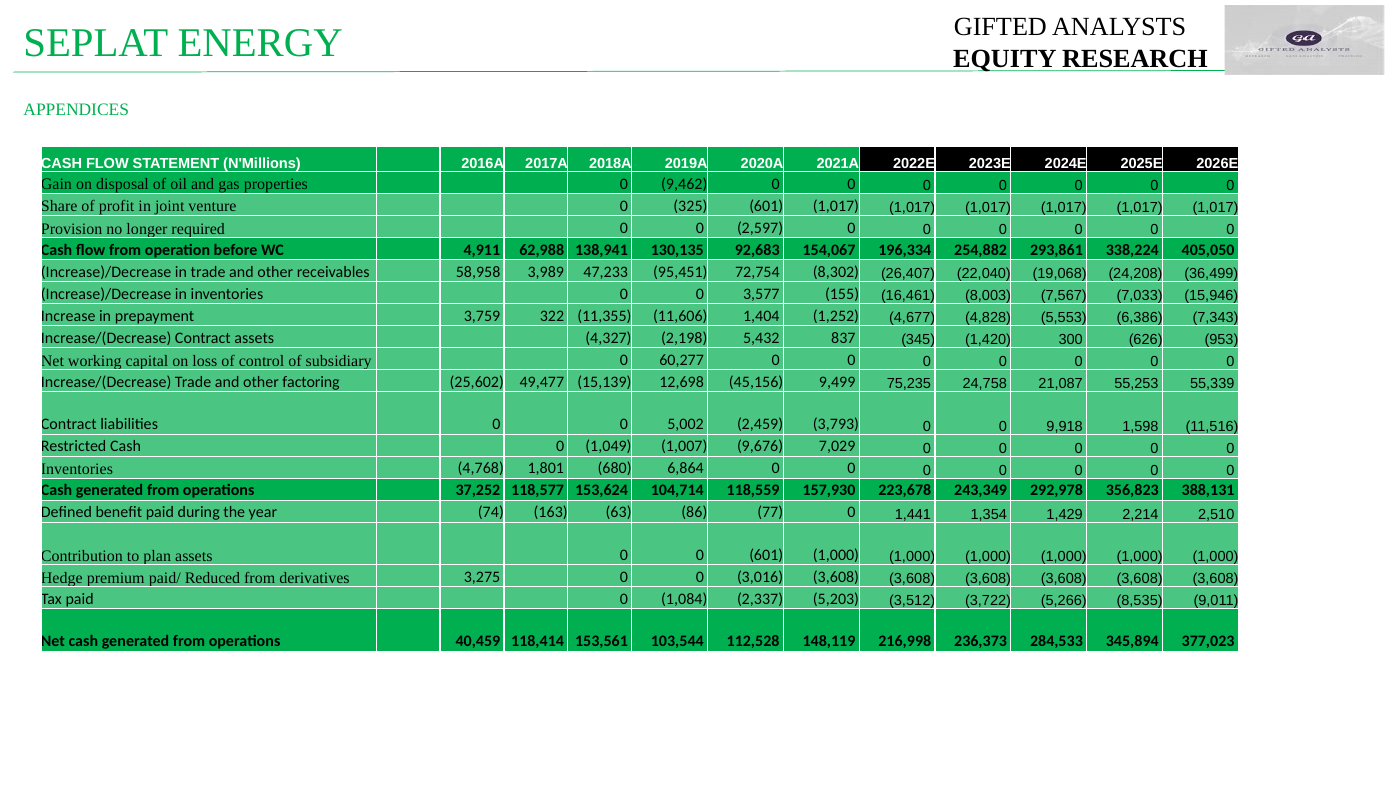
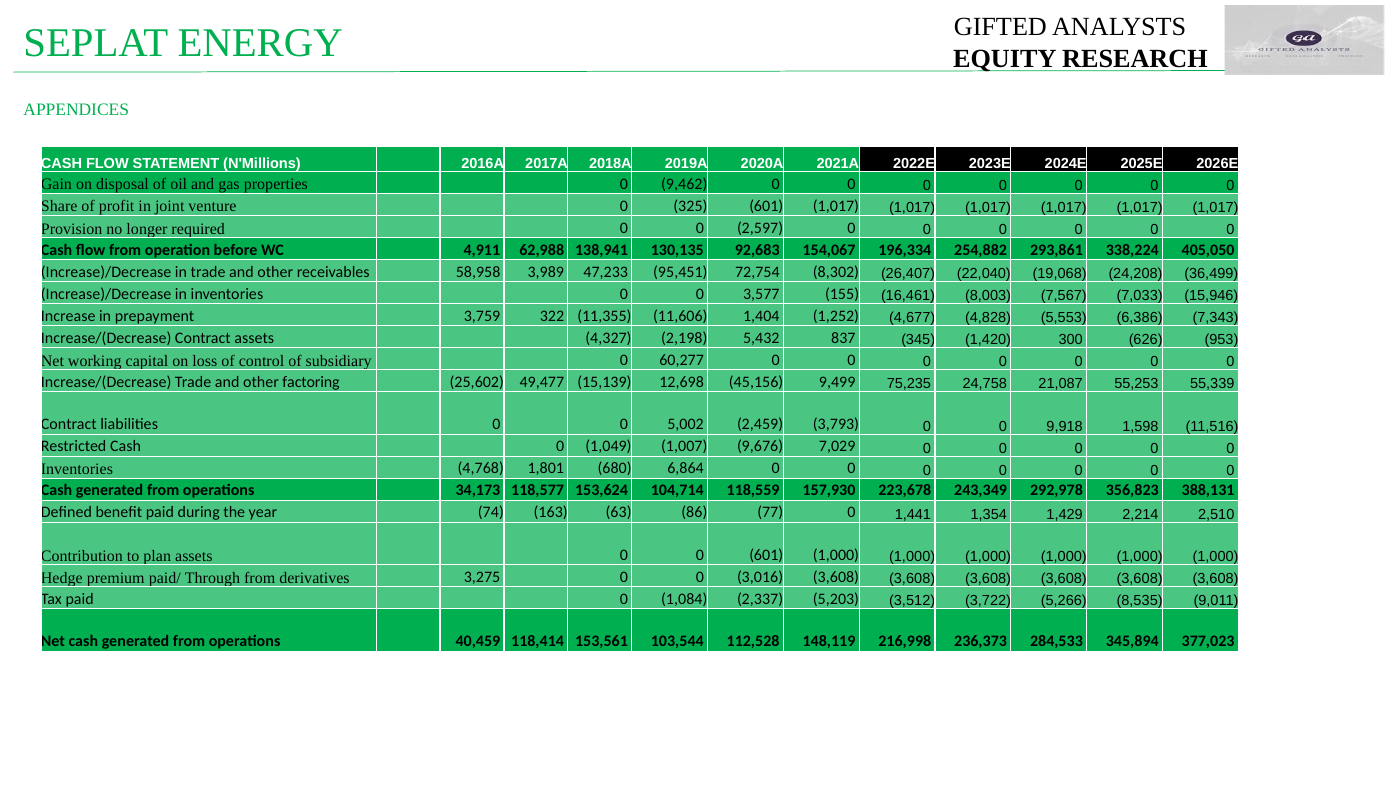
37,252: 37,252 -> 34,173
Reduced: Reduced -> Through
